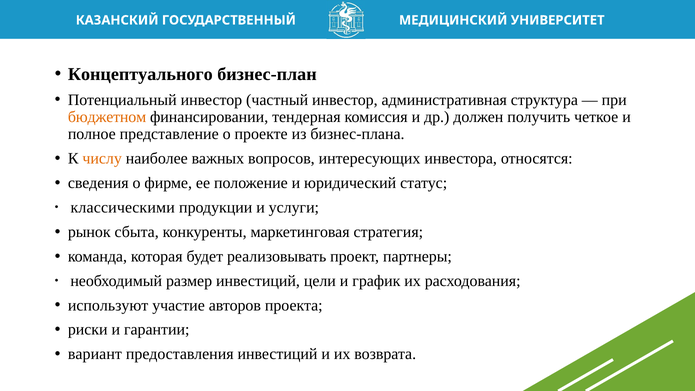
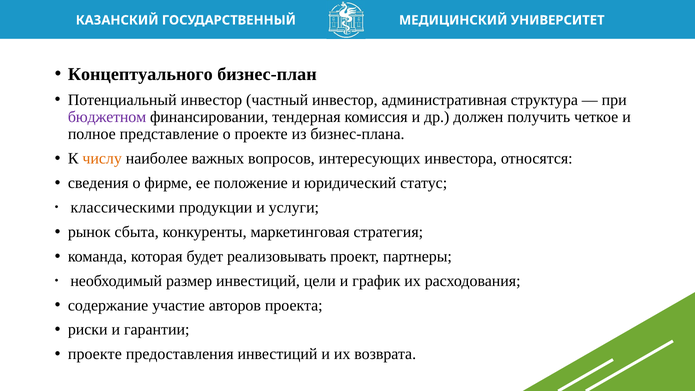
бюджетном colour: orange -> purple
используют: используют -> содержание
вариант at (95, 354): вариант -> проекте
